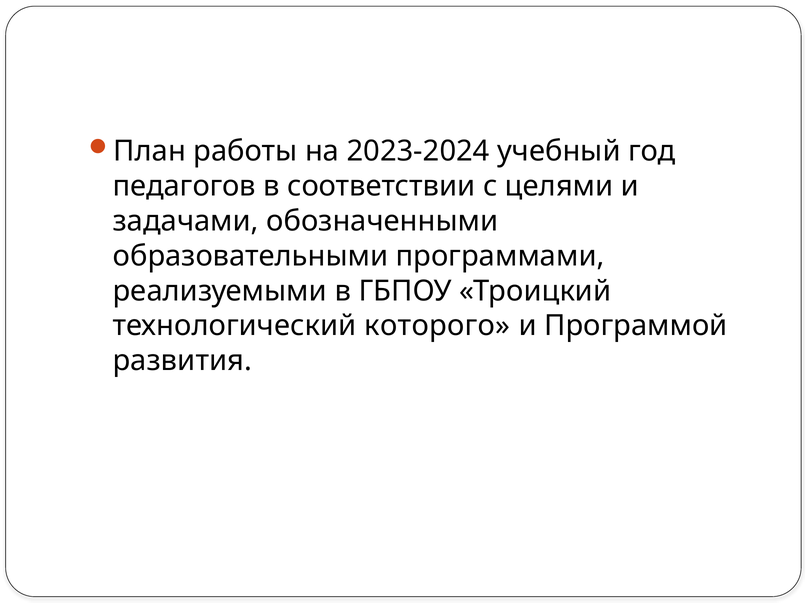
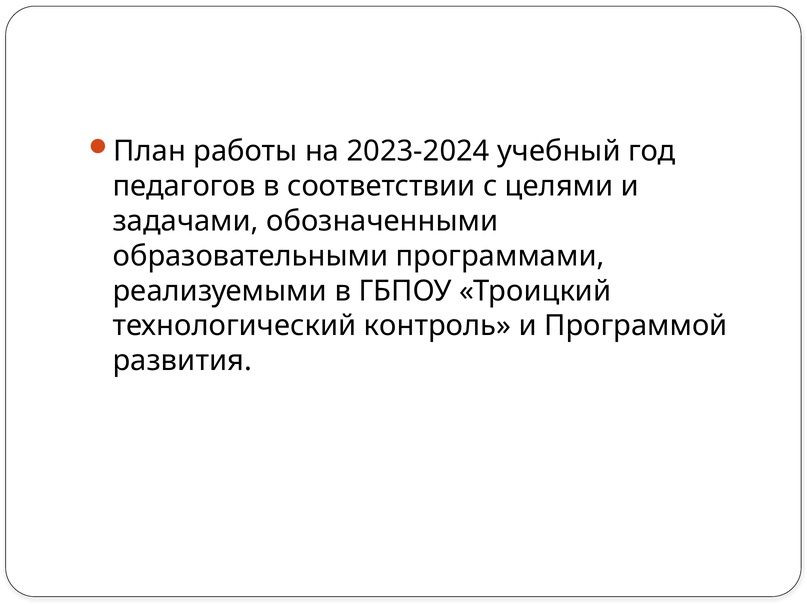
которого: которого -> контроль
